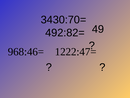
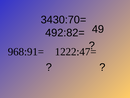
968:46=: 968:46= -> 968:91=
